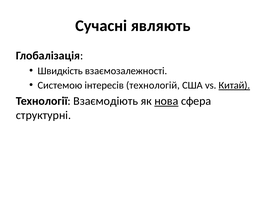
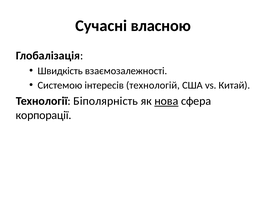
являють: являють -> власною
Китай underline: present -> none
Взаємодіють: Взаємодіють -> Біполярність
структурні: структурні -> корпорації
